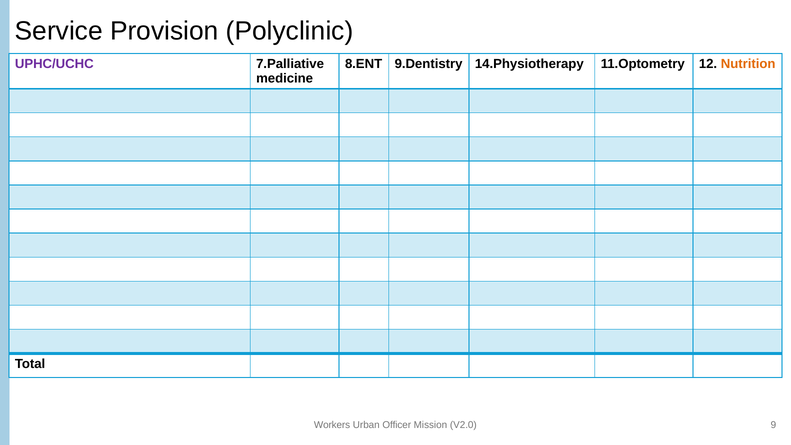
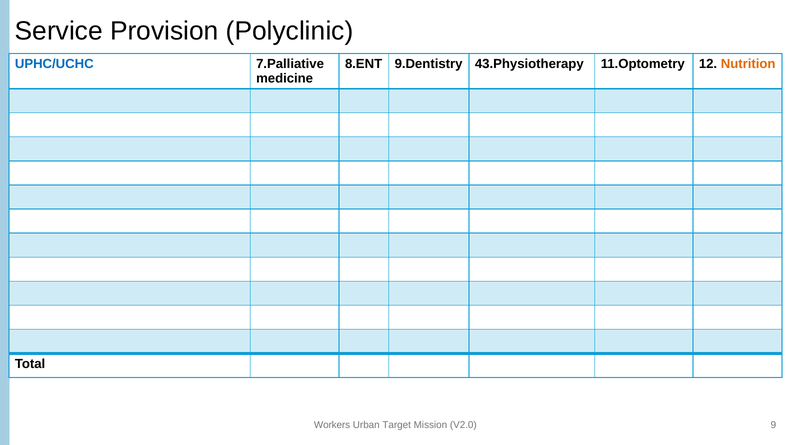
UPHC/UCHC colour: purple -> blue
14.Physiotherapy: 14.Physiotherapy -> 43.Physiotherapy
Officer: Officer -> Target
